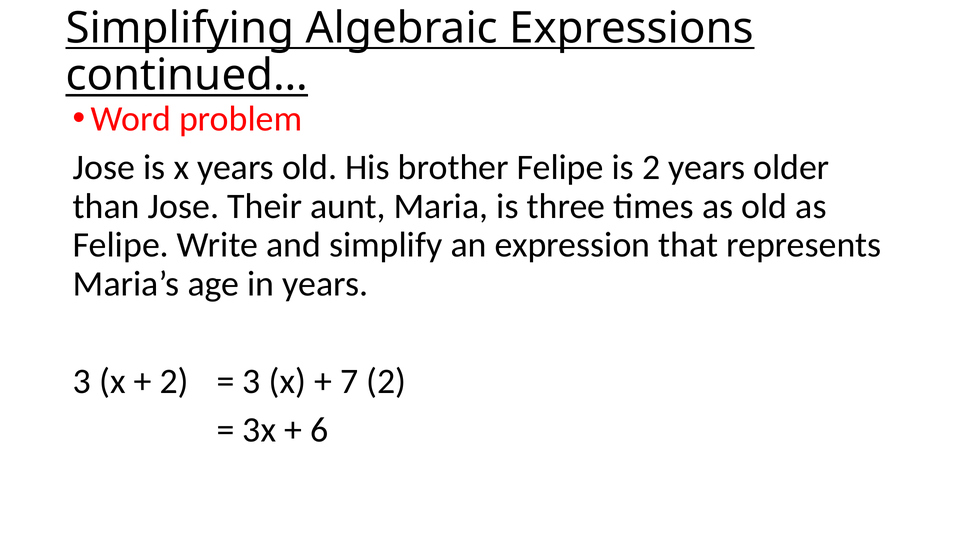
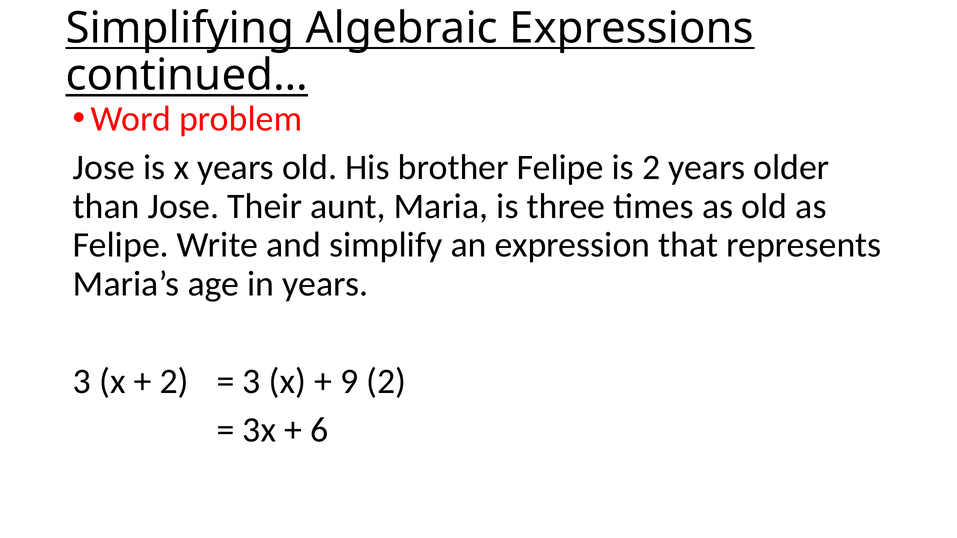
7: 7 -> 9
